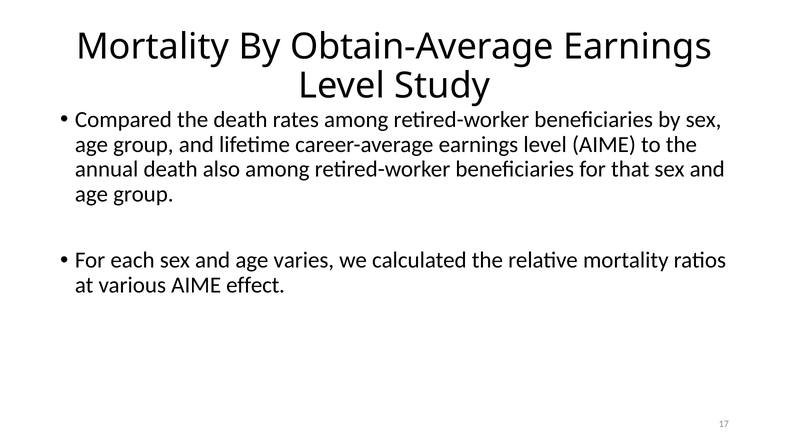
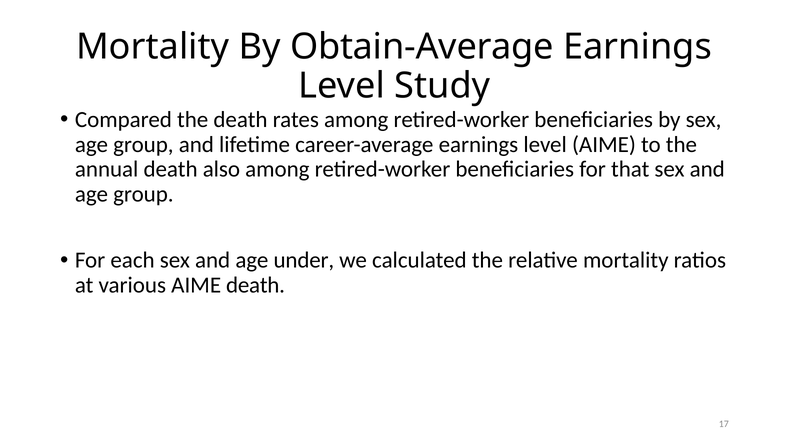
varies: varies -> under
AIME effect: effect -> death
